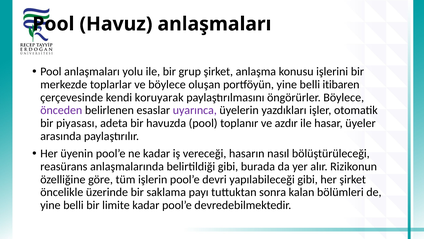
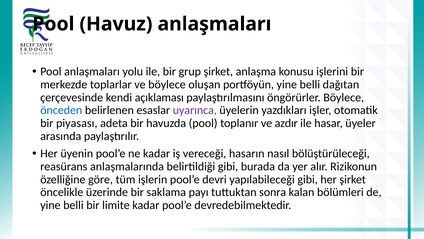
itibaren: itibaren -> dağıtan
koruyarak: koruyarak -> açıklaması
önceden colour: purple -> blue
